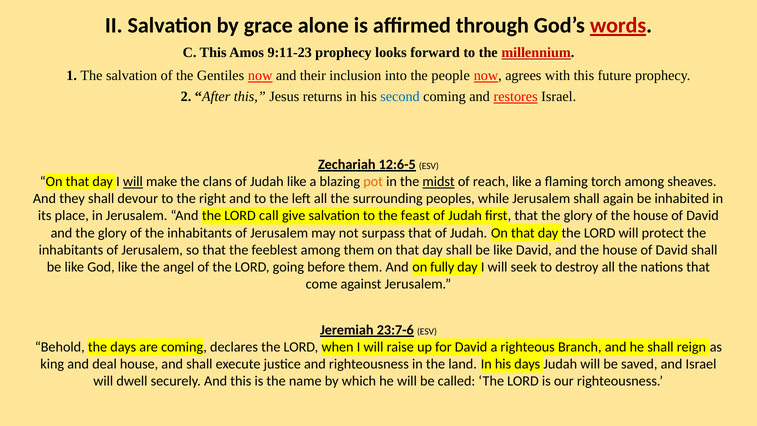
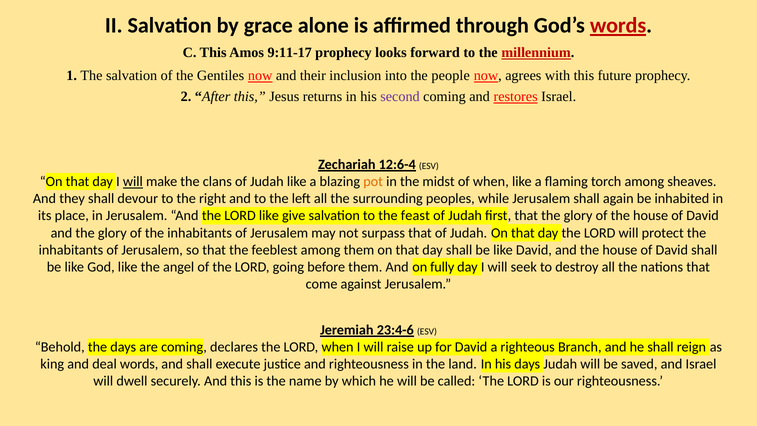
9:11-23: 9:11-23 -> 9:11-17
second colour: blue -> purple
12:6-5: 12:6-5 -> 12:6-4
midst underline: present -> none
of reach: reach -> when
LORD call: call -> like
23:7-6: 23:7-6 -> 23:4-6
deal house: house -> words
